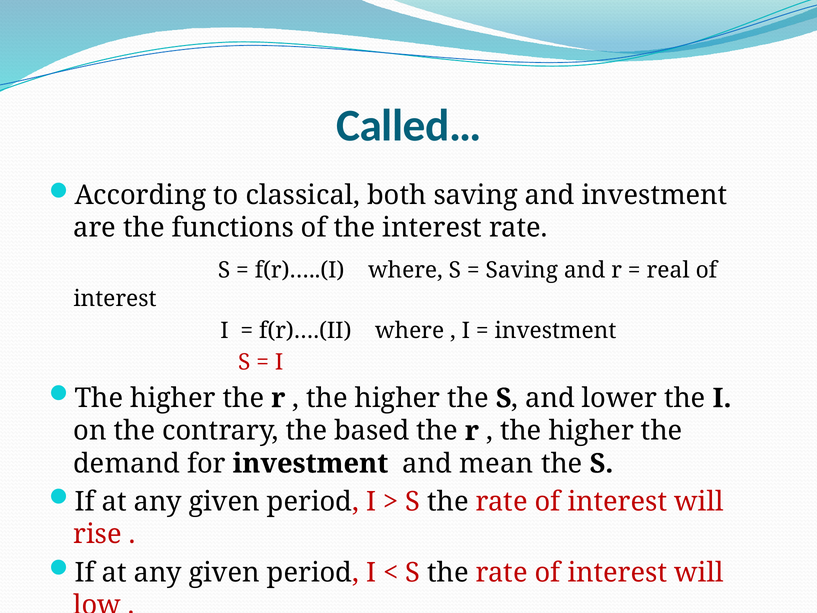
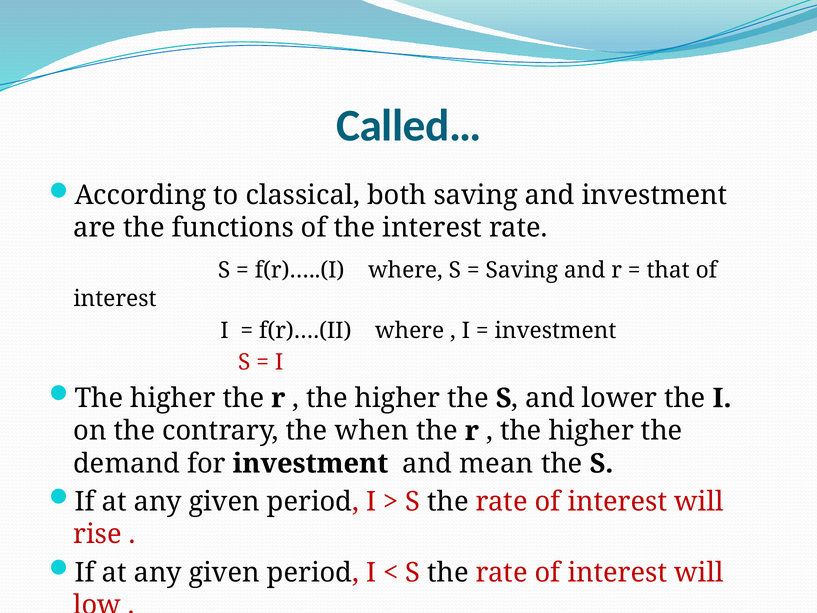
real: real -> that
based: based -> when
